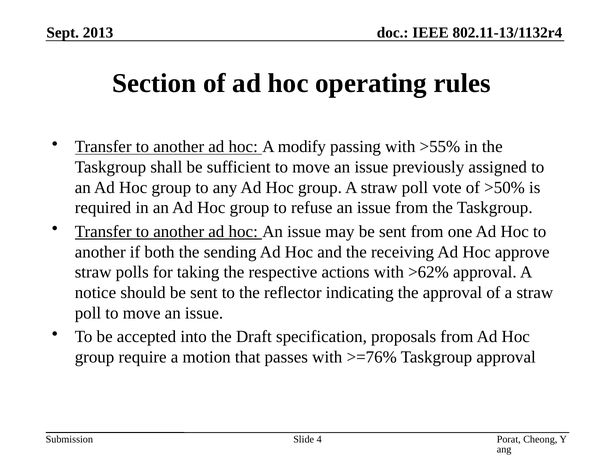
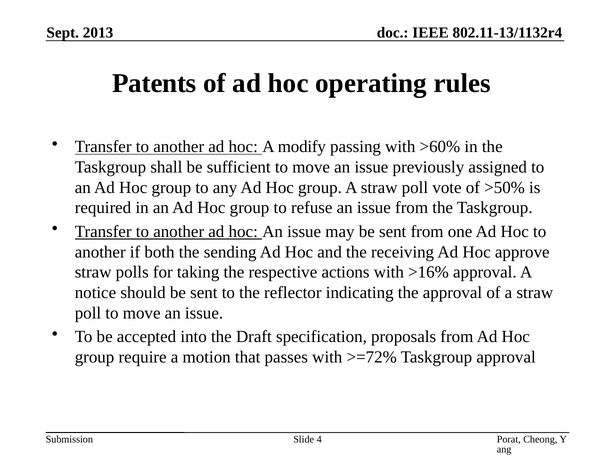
Section: Section -> Patents
>55%: >55% -> >60%
>62%: >62% -> >16%
>=76%: >=76% -> >=72%
